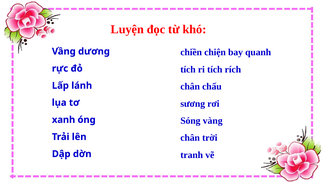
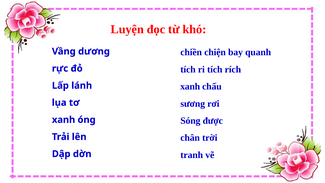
chân at (190, 86): chân -> xanh
vàng: vàng -> được
